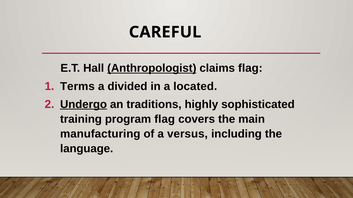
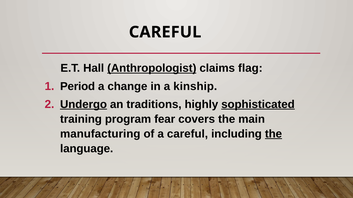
Terms: Terms -> Period
divided: divided -> change
located: located -> kinship
sophisticated underline: none -> present
program flag: flag -> fear
a versus: versus -> careful
the at (273, 134) underline: none -> present
